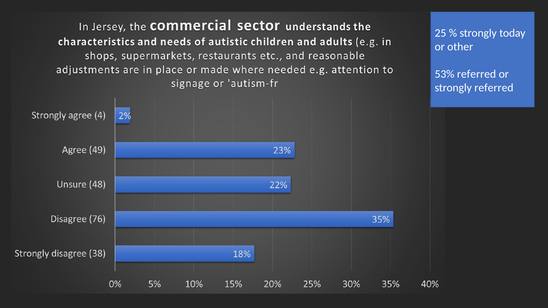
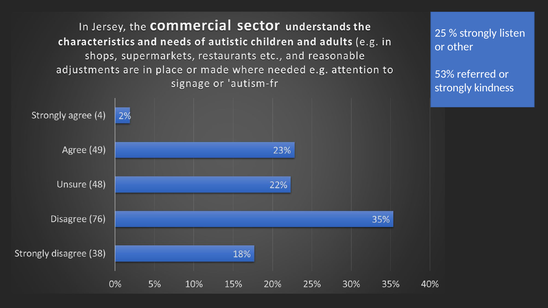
today: today -> listen
strongly referred: referred -> kindness
